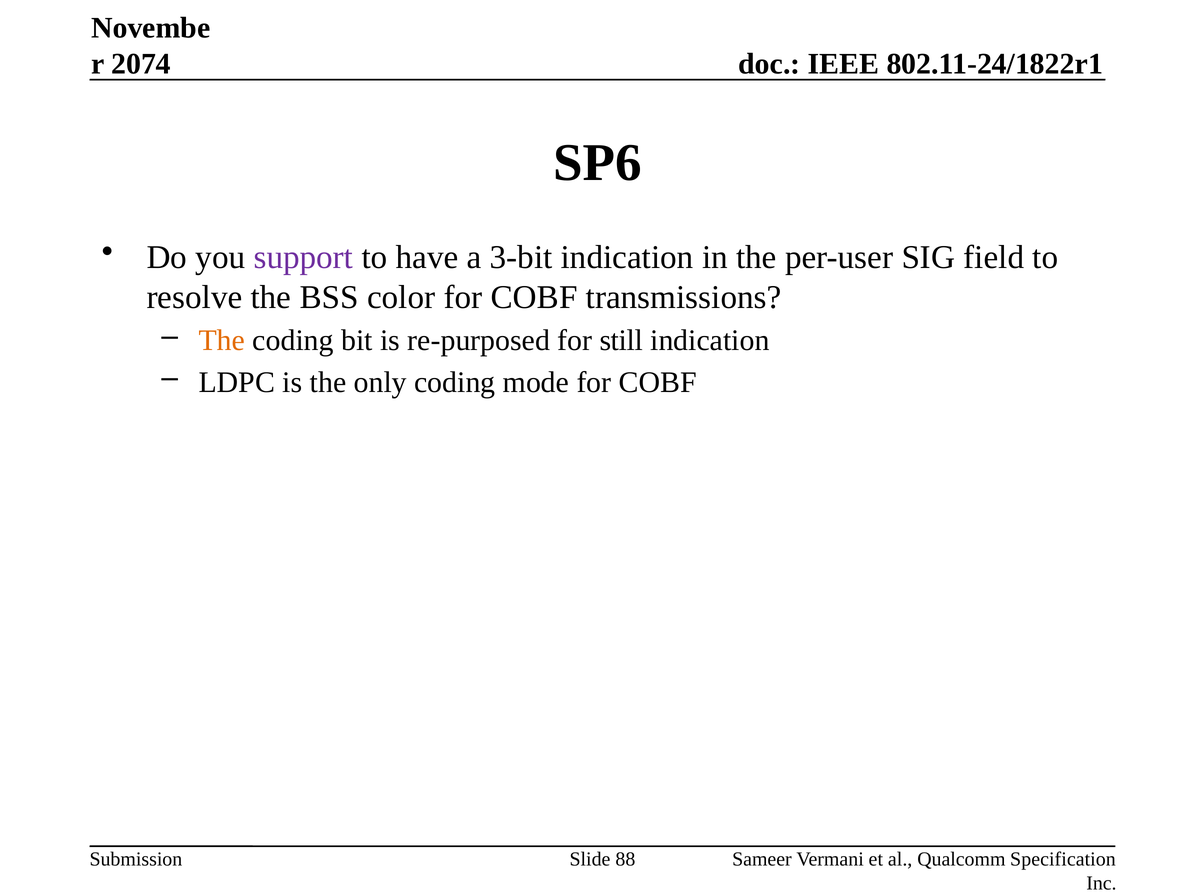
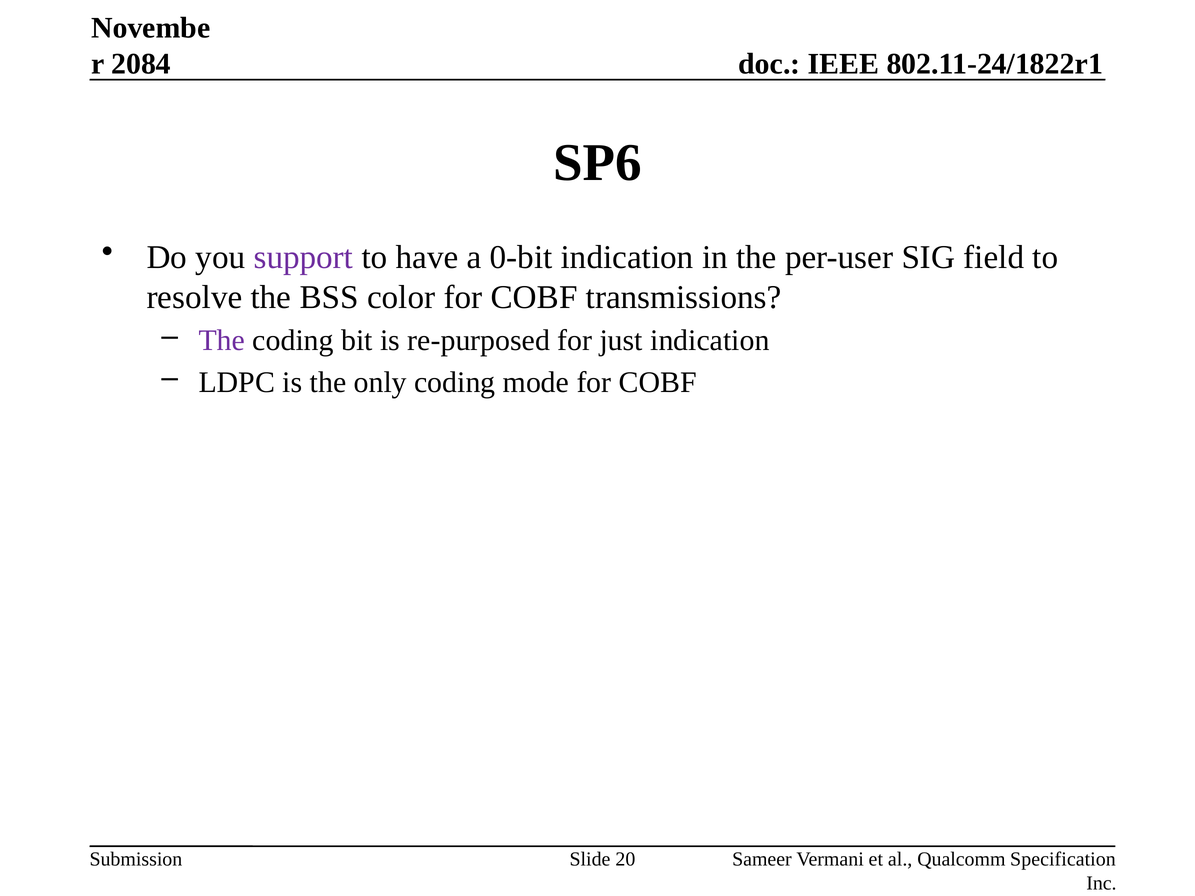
2074: 2074 -> 2084
3-bit: 3-bit -> 0-bit
The at (222, 341) colour: orange -> purple
still: still -> just
88: 88 -> 20
